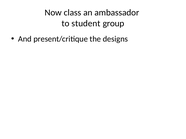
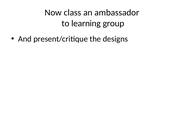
student: student -> learning
